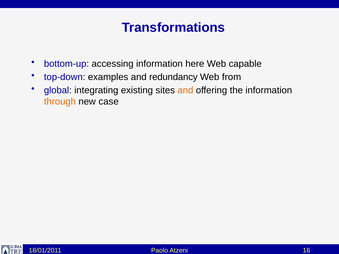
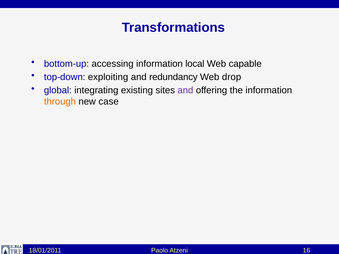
here: here -> local
examples: examples -> exploiting
from: from -> drop
and at (185, 90) colour: orange -> purple
